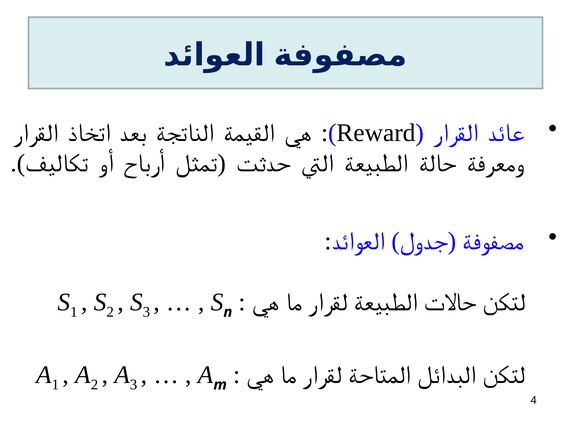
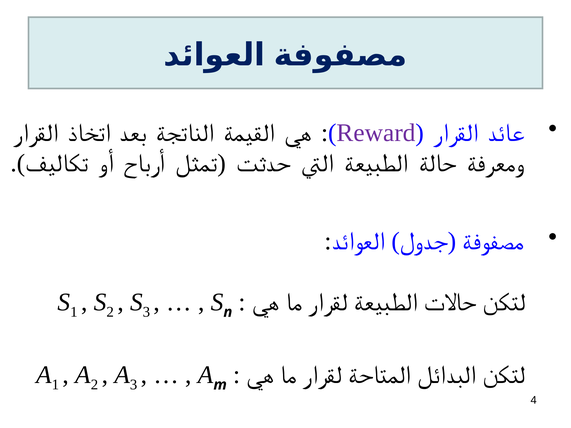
Reward colour: black -> purple
